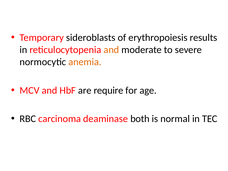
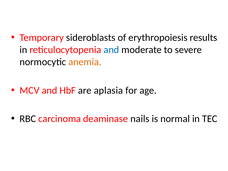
and at (111, 50) colour: orange -> blue
require: require -> aplasia
both: both -> nails
